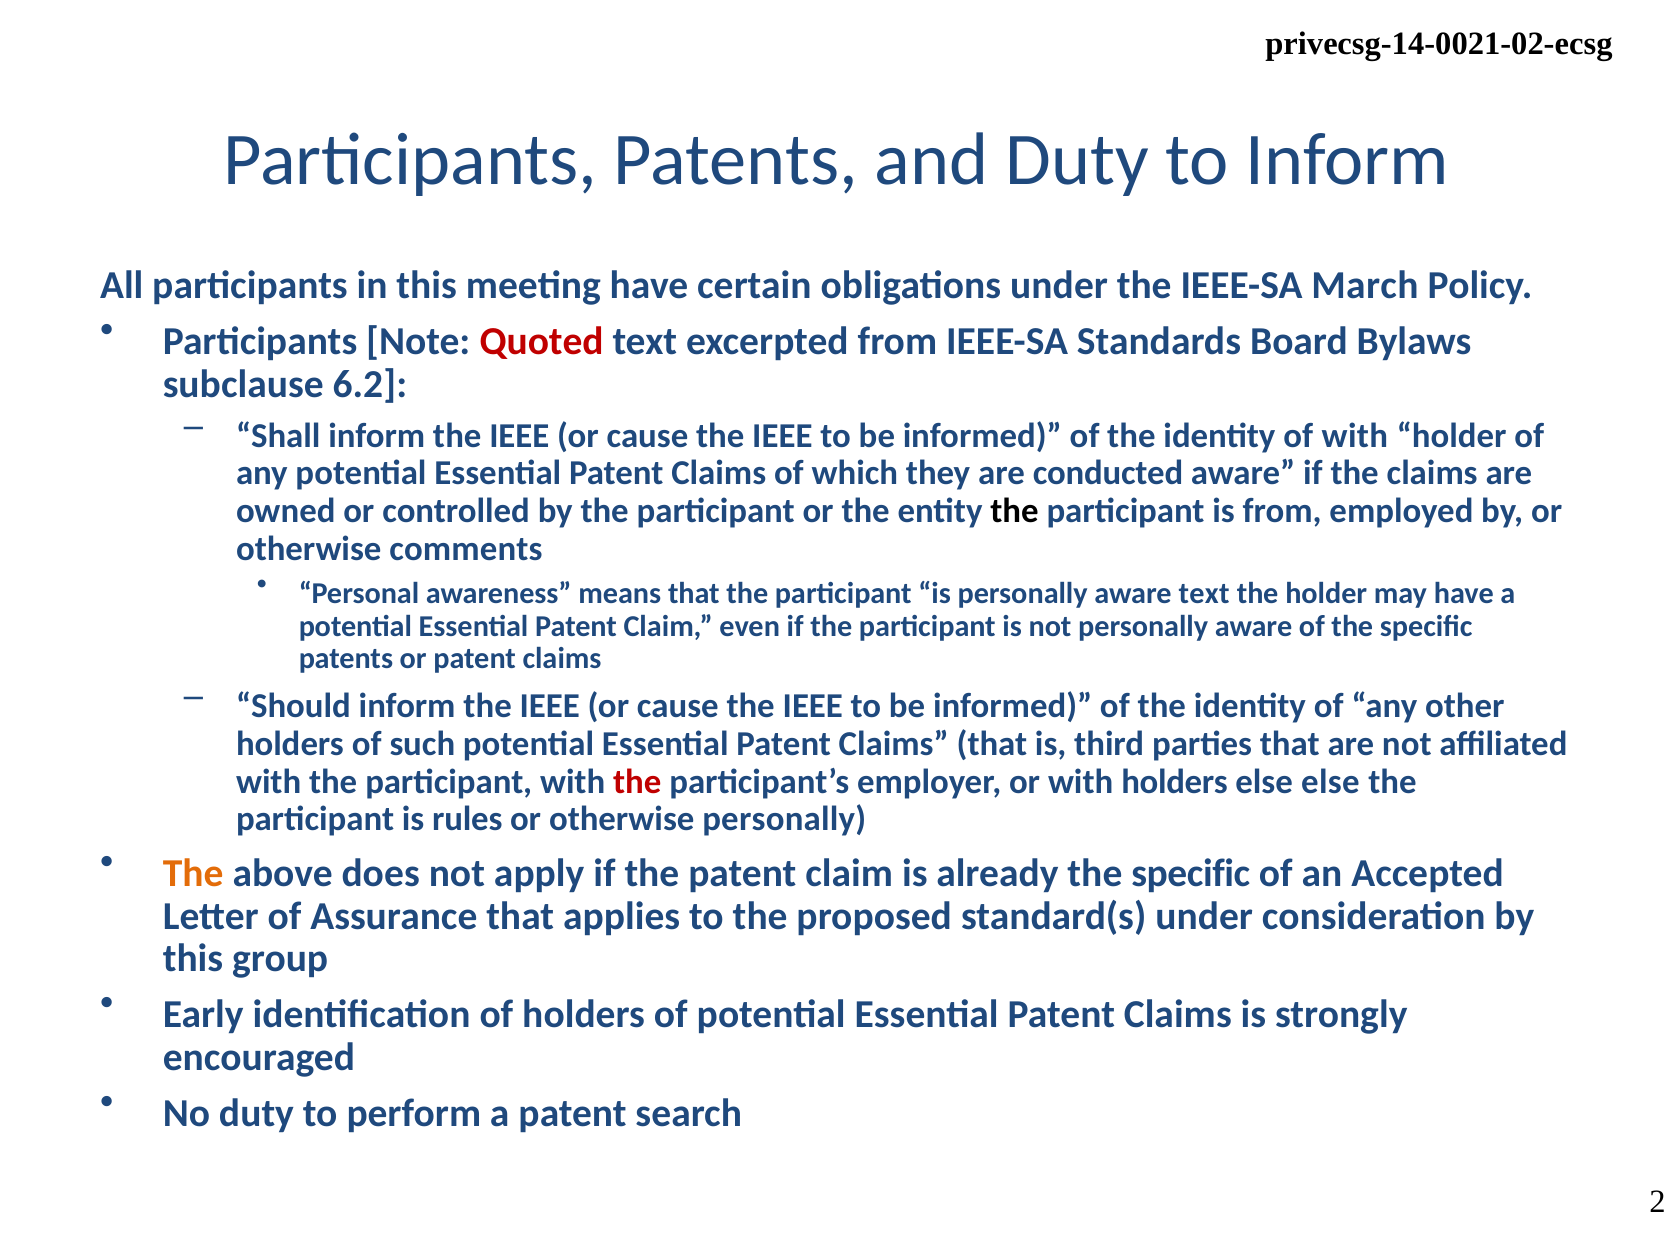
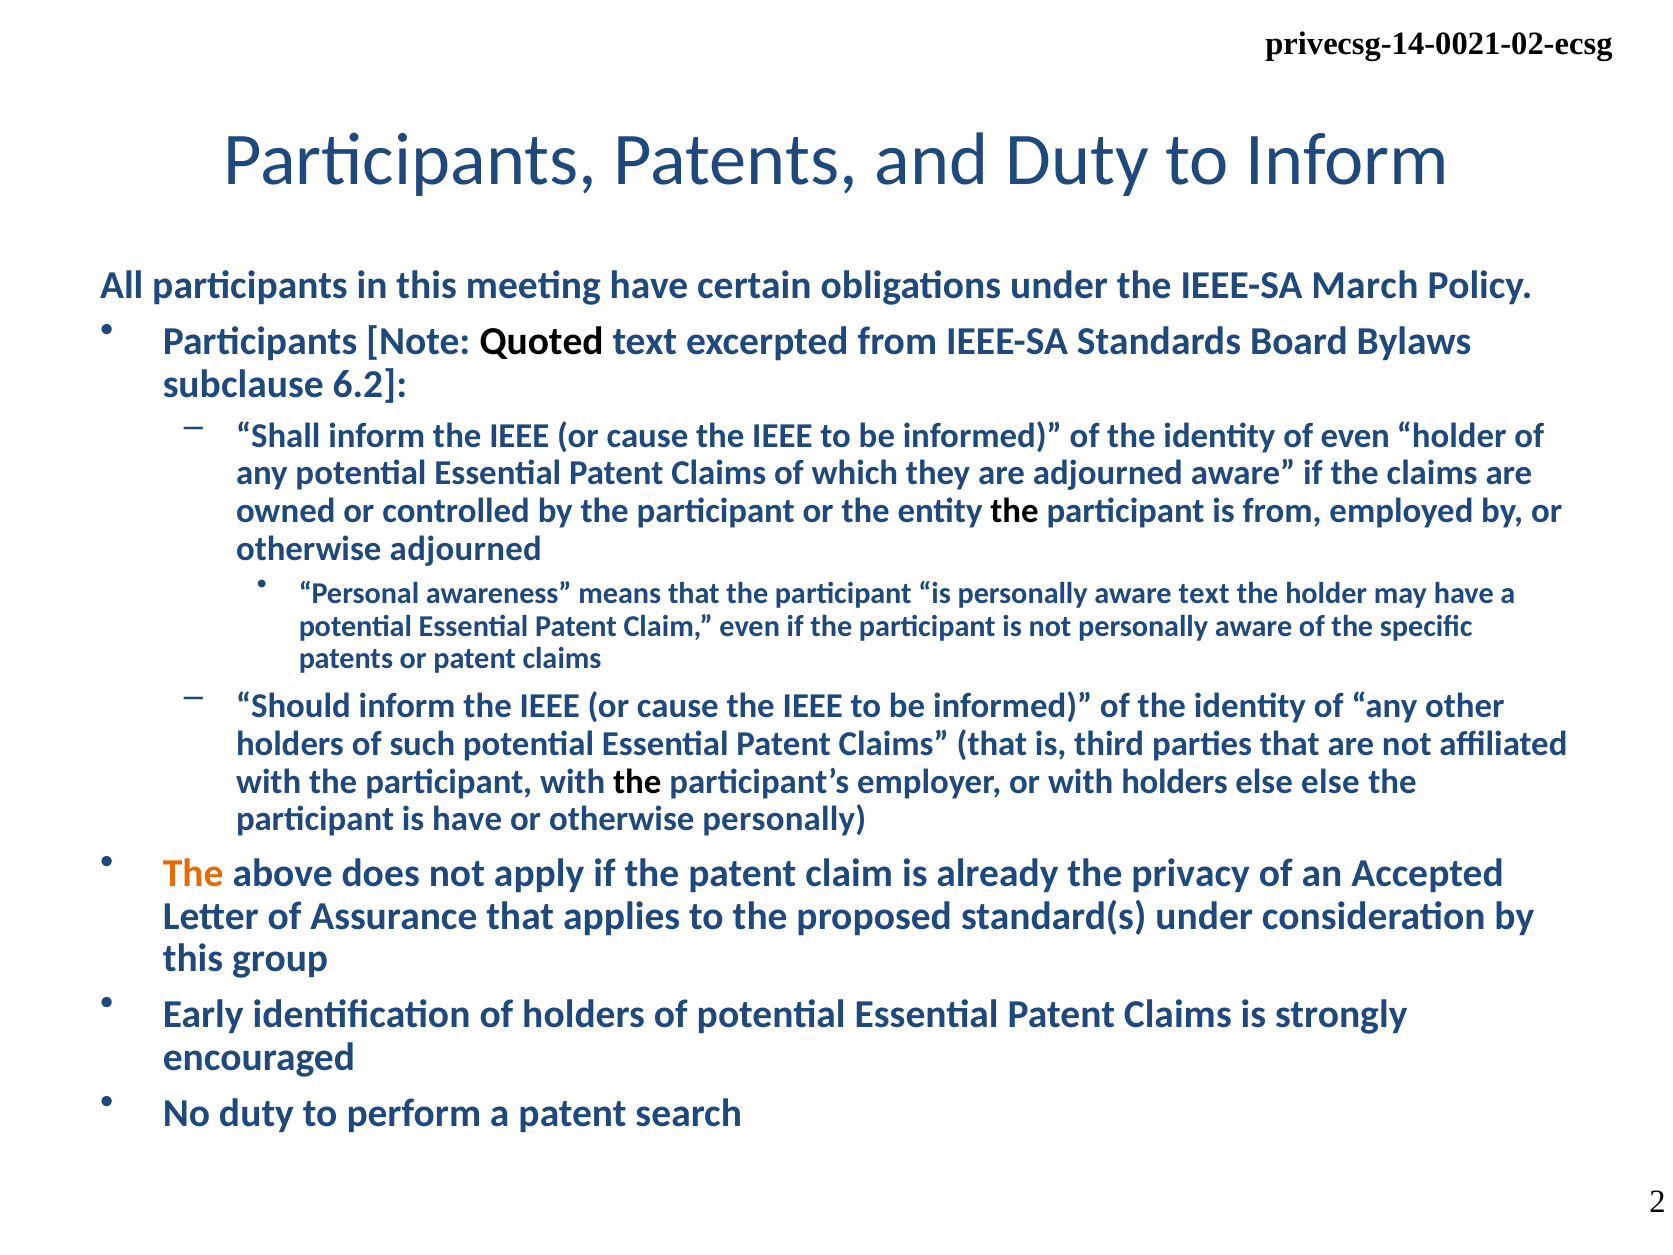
Quoted colour: red -> black
of with: with -> even
are conducted: conducted -> adjourned
otherwise comments: comments -> adjourned
the at (637, 781) colour: red -> black
is rules: rules -> have
already the specific: specific -> privacy
